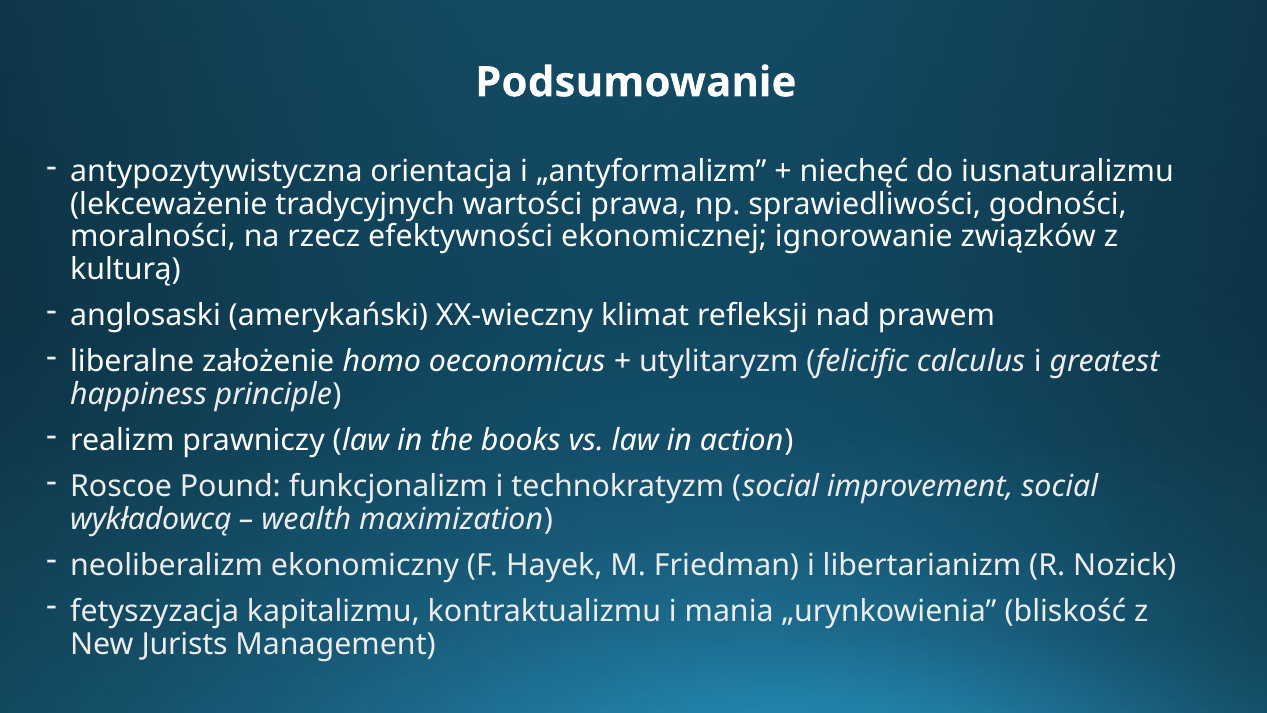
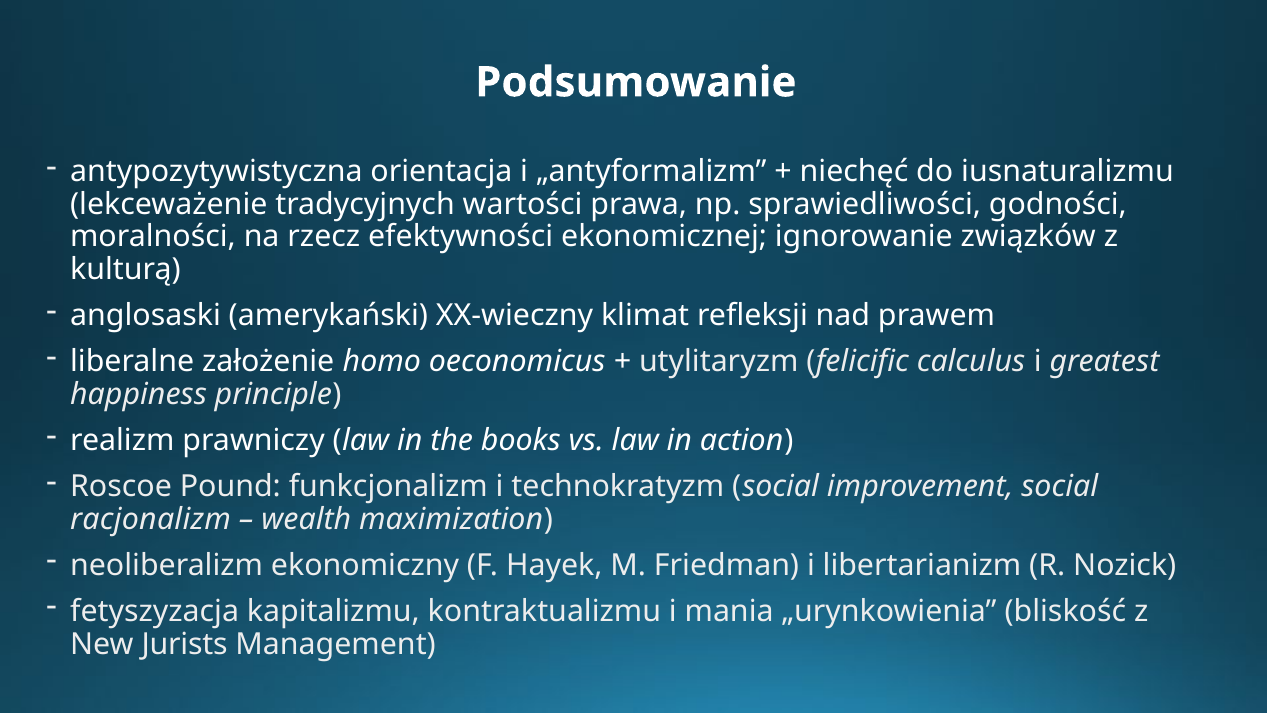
wykładowcą: wykładowcą -> racjonalizm
